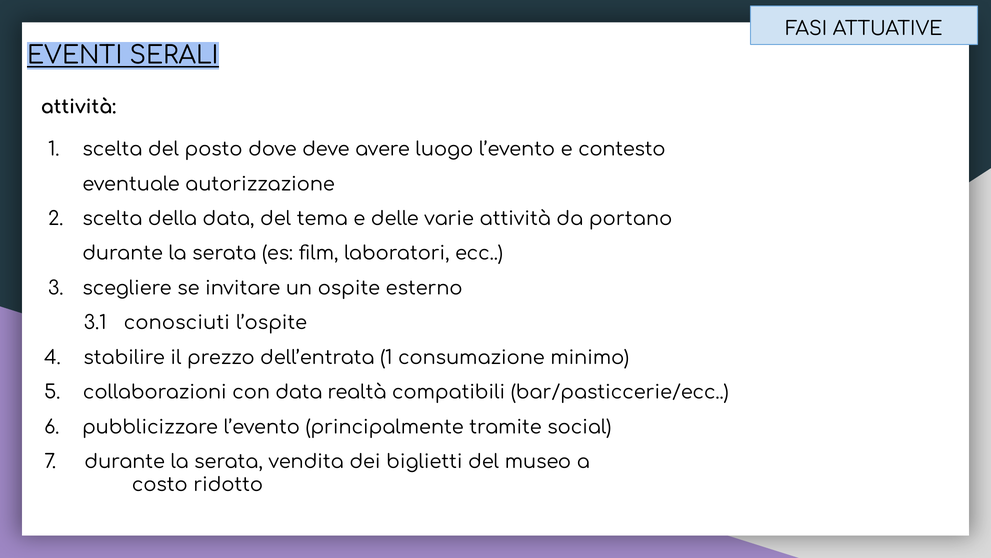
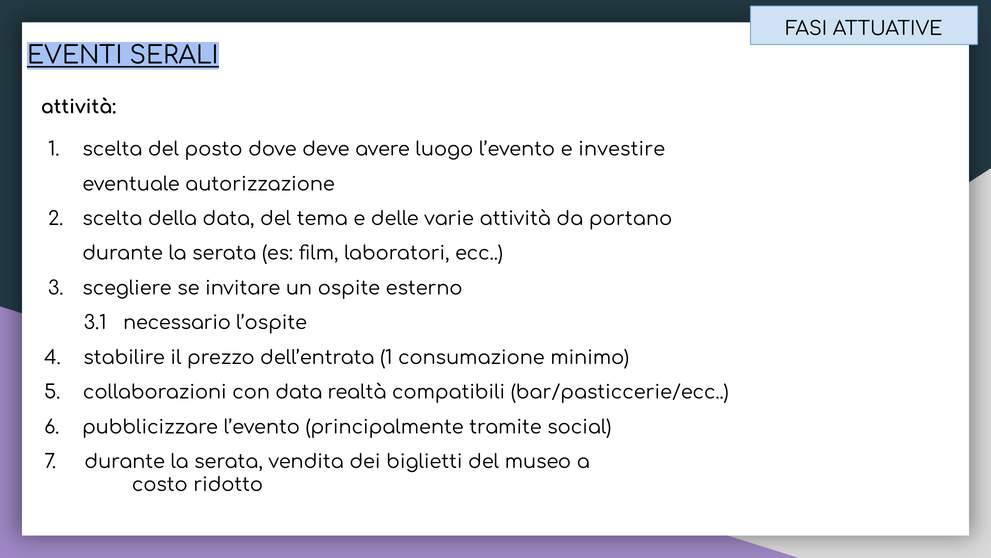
contesto: contesto -> investire
conosciuti: conosciuti -> necessario
